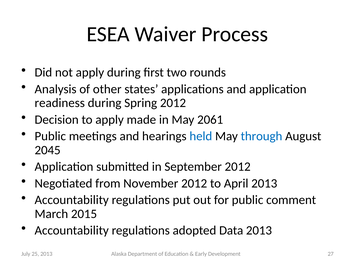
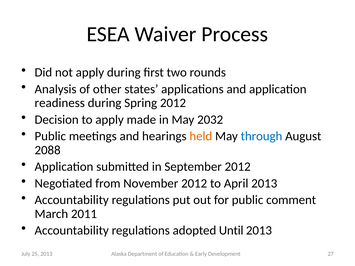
2061: 2061 -> 2032
held colour: blue -> orange
2045: 2045 -> 2088
2015: 2015 -> 2011
Data: Data -> Until
